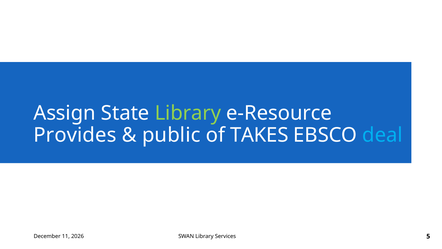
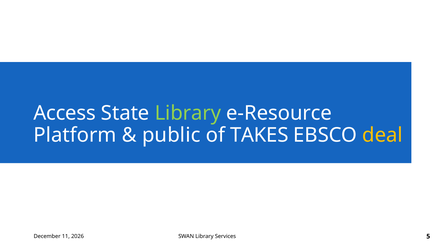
Assign: Assign -> Access
Provides: Provides -> Platform
deal colour: light blue -> yellow
